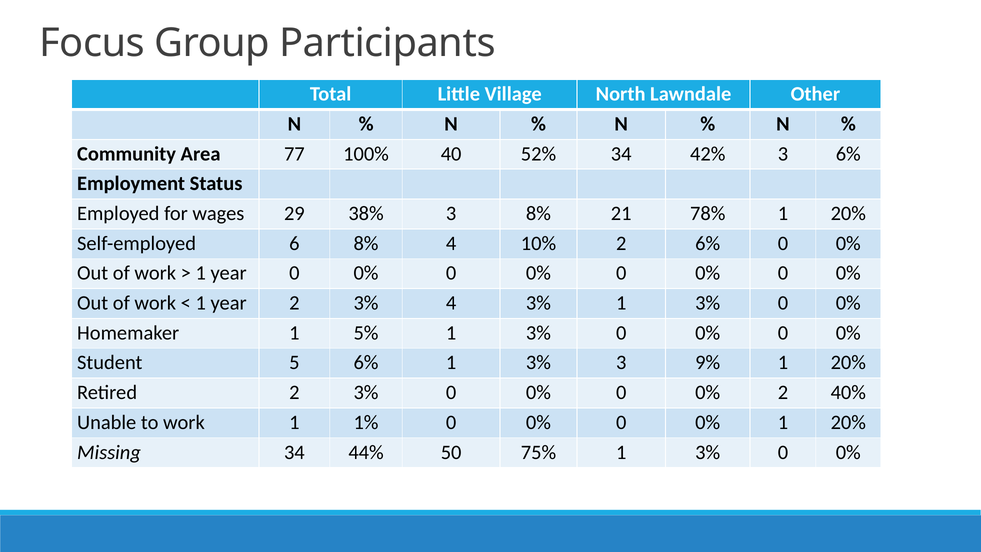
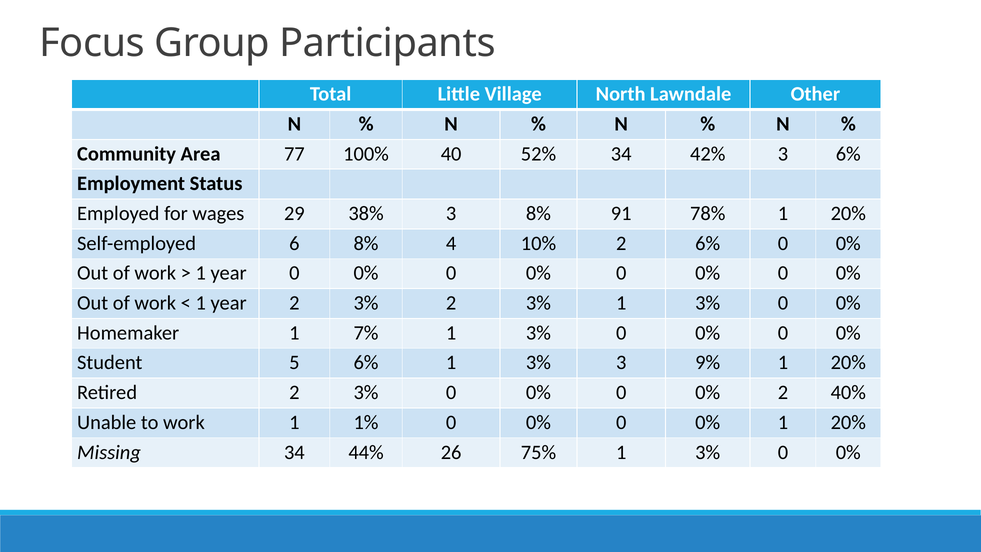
21: 21 -> 91
3% 4: 4 -> 2
5%: 5% -> 7%
50: 50 -> 26
